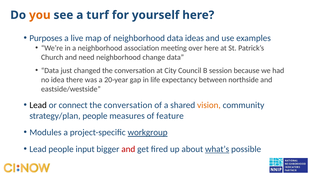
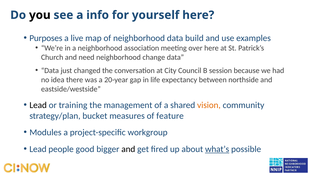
you colour: orange -> black
turf: turf -> info
ideas: ideas -> build
connect: connect -> training
conversation at (128, 105): conversation -> management
strategy/plan people: people -> bucket
workgroup underline: present -> none
input: input -> good
and at (128, 149) colour: red -> black
